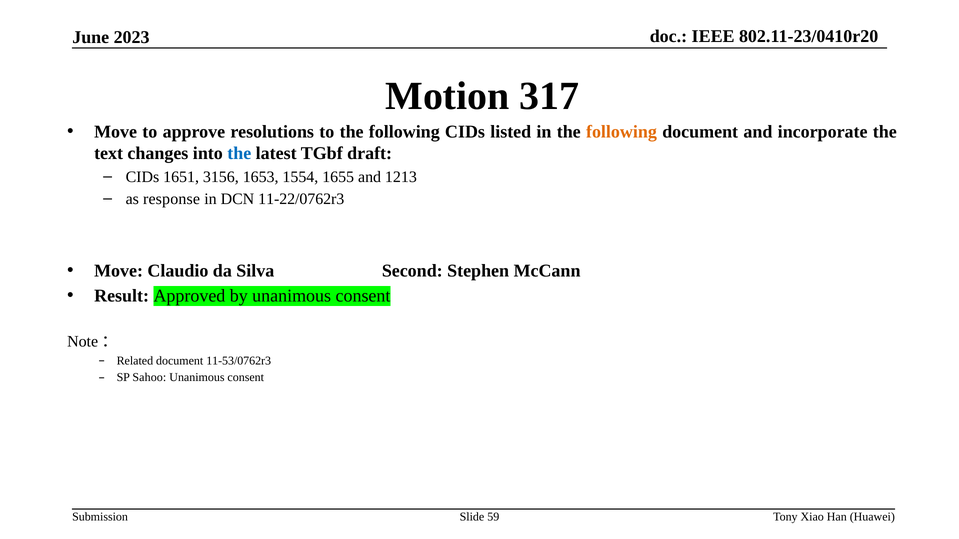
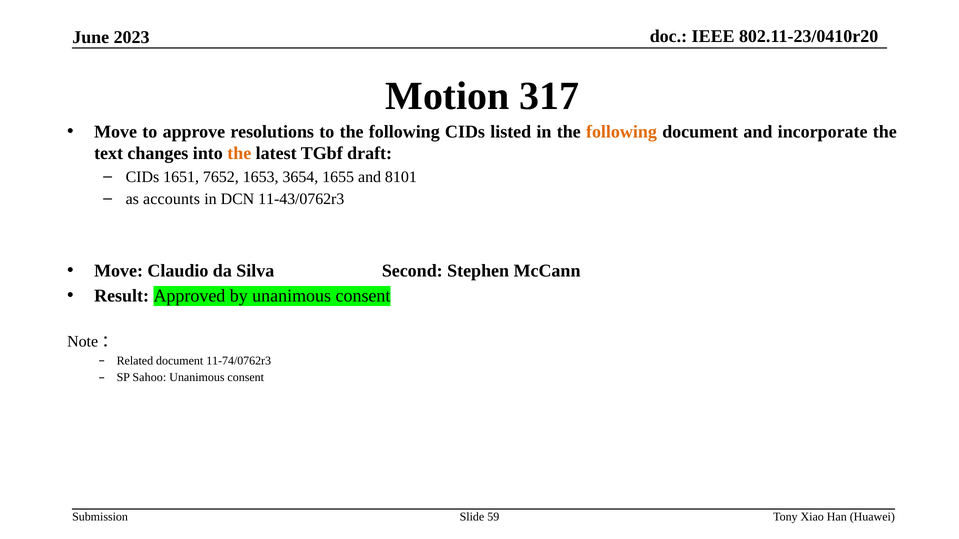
the at (239, 154) colour: blue -> orange
3156: 3156 -> 7652
1554: 1554 -> 3654
1213: 1213 -> 8101
response: response -> accounts
11-22/0762r3: 11-22/0762r3 -> 11-43/0762r3
11-53/0762r3: 11-53/0762r3 -> 11-74/0762r3
